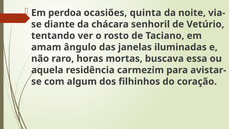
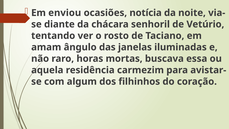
perdoa: perdoa -> enviou
quinta: quinta -> notícia
